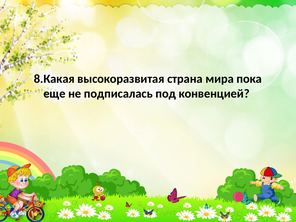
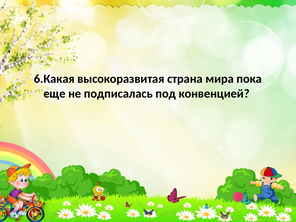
8.Какая: 8.Какая -> 6.Какая
